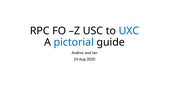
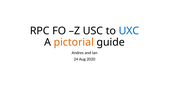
pictorial colour: blue -> orange
